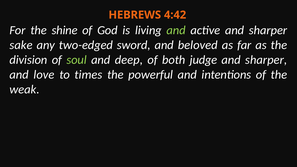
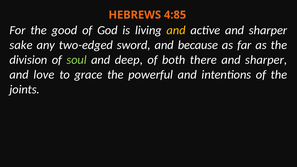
4:42: 4:42 -> 4:85
shine: shine -> good
and at (176, 30) colour: light green -> yellow
beloved: beloved -> because
judge: judge -> there
times: times -> grace
weak: weak -> joints
